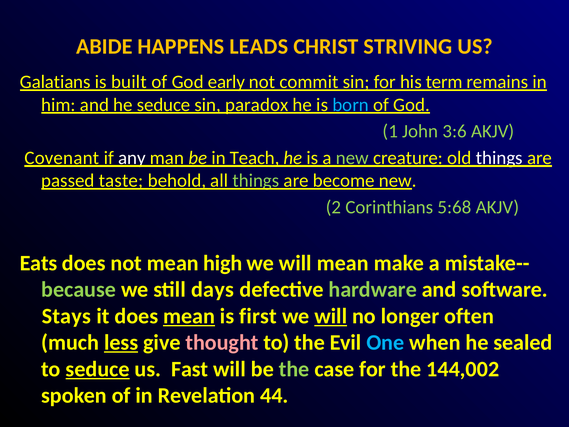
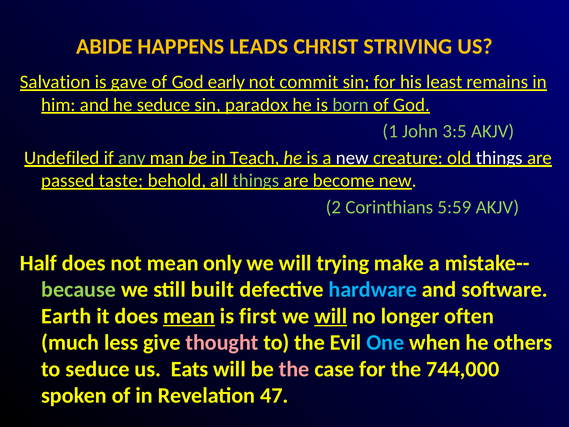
Galatians: Galatians -> Salvation
built: built -> gave
term: term -> least
born colour: light blue -> light green
3:6: 3:6 -> 3:5
Covenant: Covenant -> Undefiled
any colour: white -> light green
new at (352, 158) colour: light green -> white
5:68: 5:68 -> 5:59
Eats: Eats -> Half
high: high -> only
will mean: mean -> trying
days: days -> built
hardware colour: light green -> light blue
Stays: Stays -> Earth
less underline: present -> none
sealed: sealed -> others
seduce at (98, 369) underline: present -> none
Fast: Fast -> Eats
the at (294, 369) colour: light green -> pink
144,002: 144,002 -> 744,000
44: 44 -> 47
